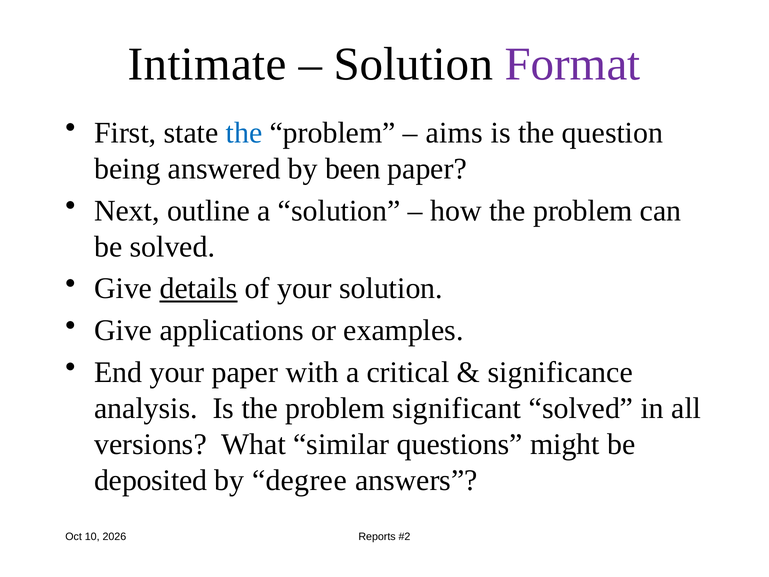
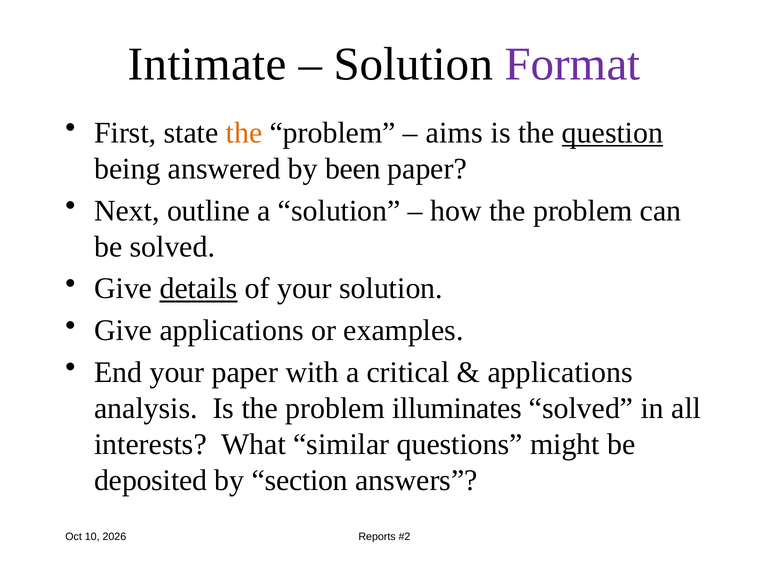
the at (244, 133) colour: blue -> orange
question underline: none -> present
significance at (560, 372): significance -> applications
significant: significant -> illuminates
versions: versions -> interests
degree: degree -> section
